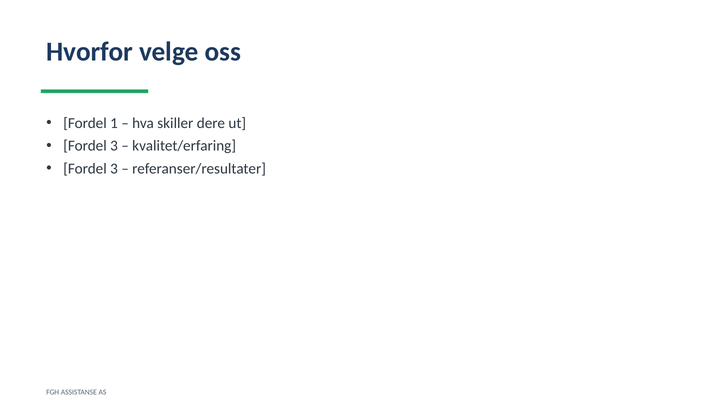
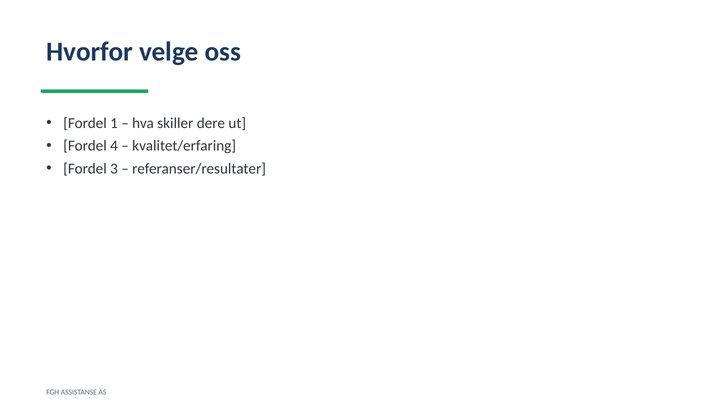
3 at (114, 146): 3 -> 4
